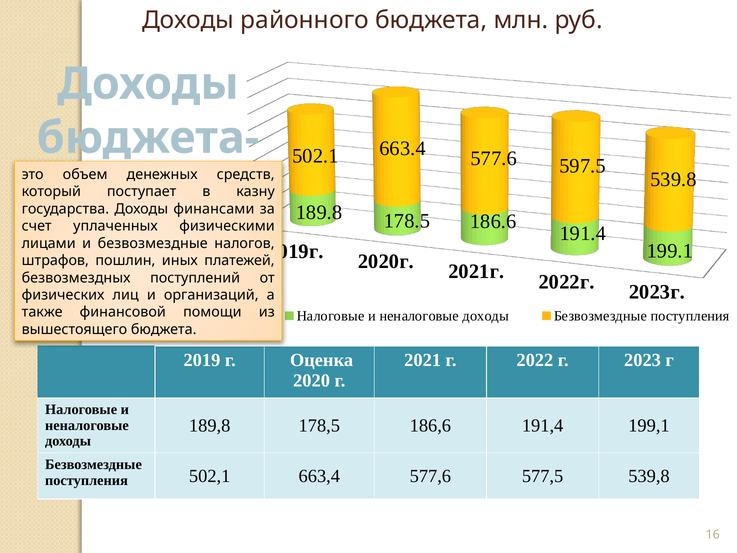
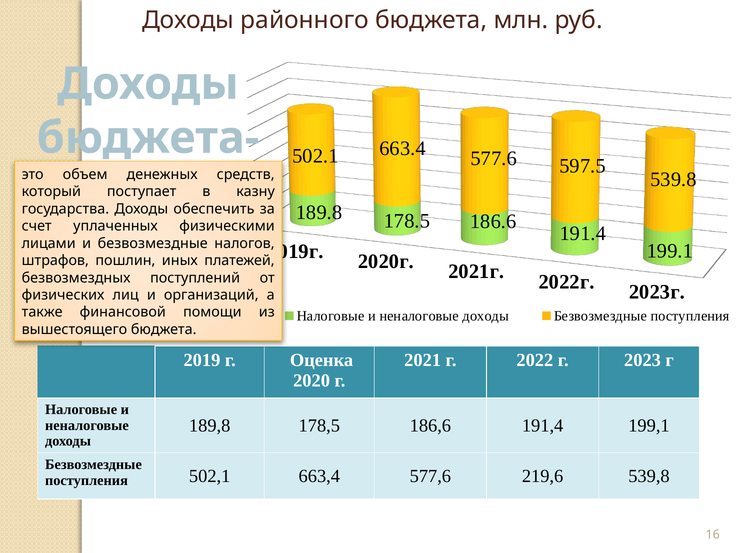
финансами: финансами -> обеспечить
577,5: 577,5 -> 219,6
